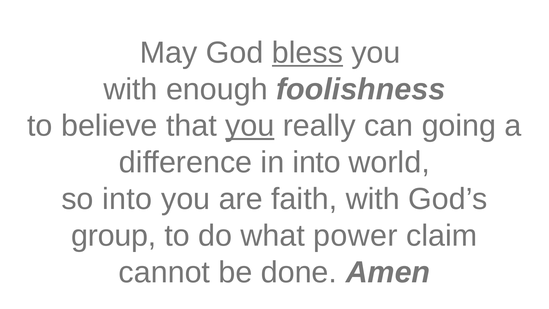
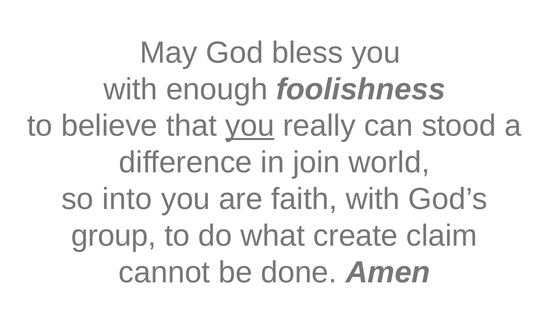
bless underline: present -> none
going: going -> stood
in into: into -> join
power: power -> create
